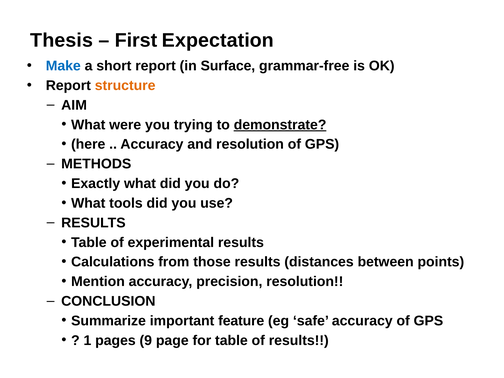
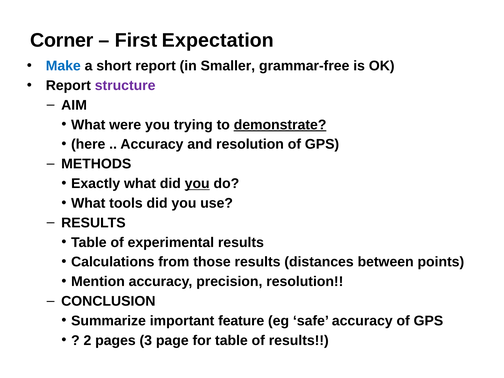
Thesis: Thesis -> Corner
Surface: Surface -> Smaller
structure colour: orange -> purple
you at (197, 184) underline: none -> present
1: 1 -> 2
9: 9 -> 3
